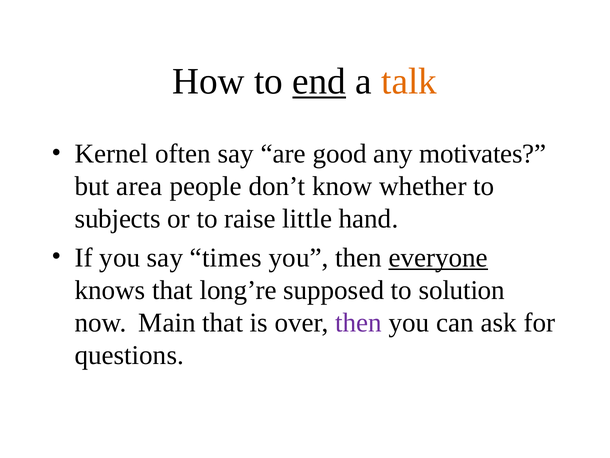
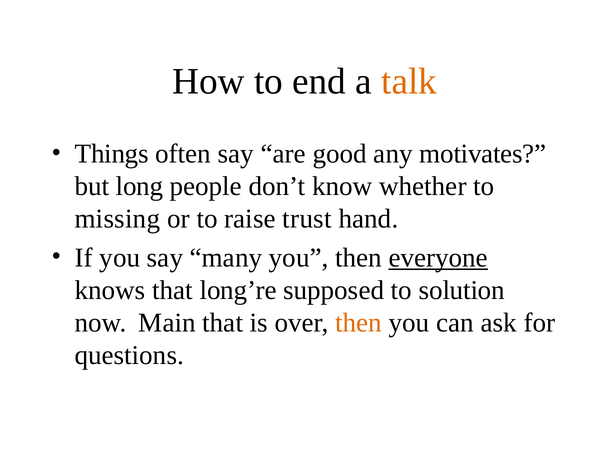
end underline: present -> none
Kernel: Kernel -> Things
area: area -> long
subjects: subjects -> missing
little: little -> trust
times: times -> many
then at (359, 322) colour: purple -> orange
